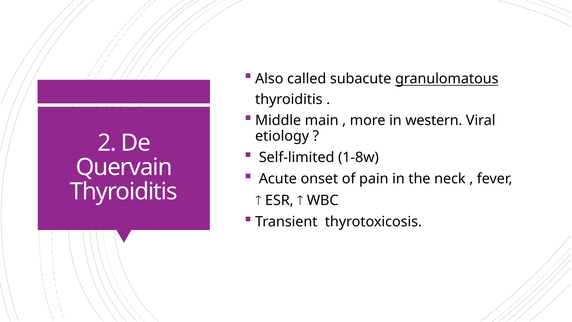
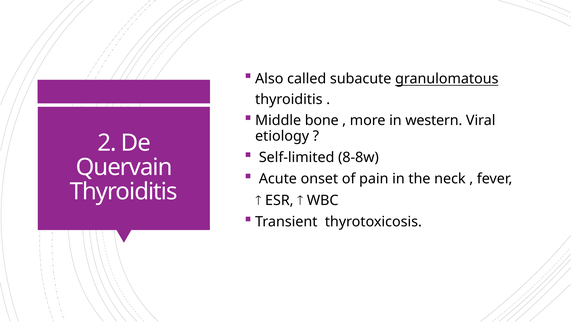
main: main -> bone
1-8w: 1-8w -> 8-8w
